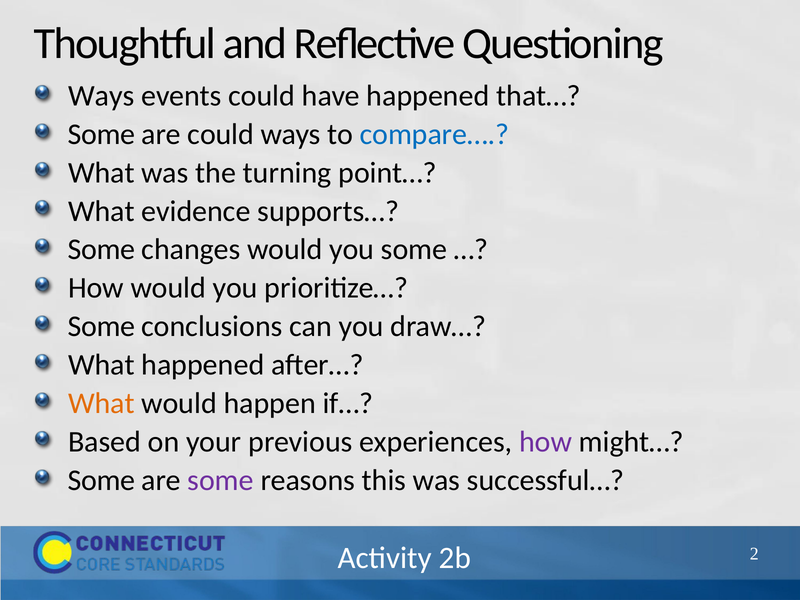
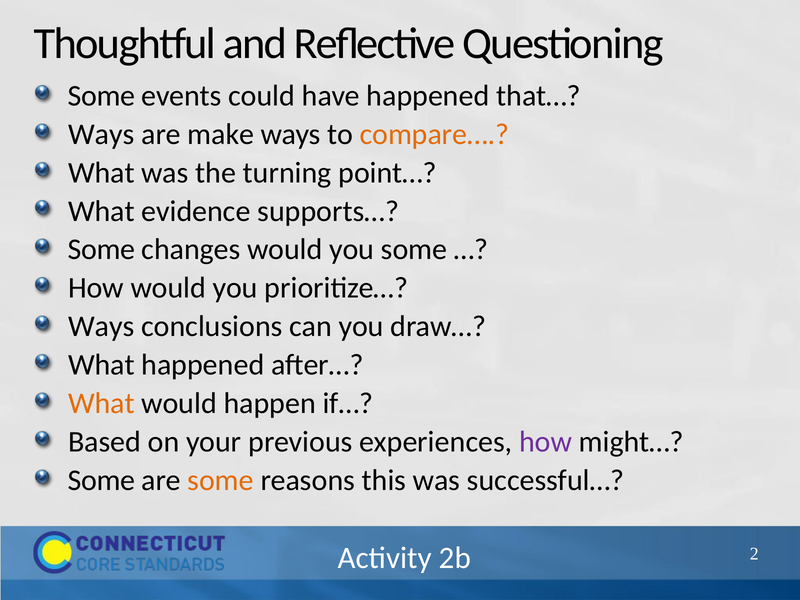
Ways at (101, 96): Ways -> Some
Some at (101, 134): Some -> Ways
are could: could -> make
compare… colour: blue -> orange
Some at (101, 326): Some -> Ways
some at (221, 480) colour: purple -> orange
